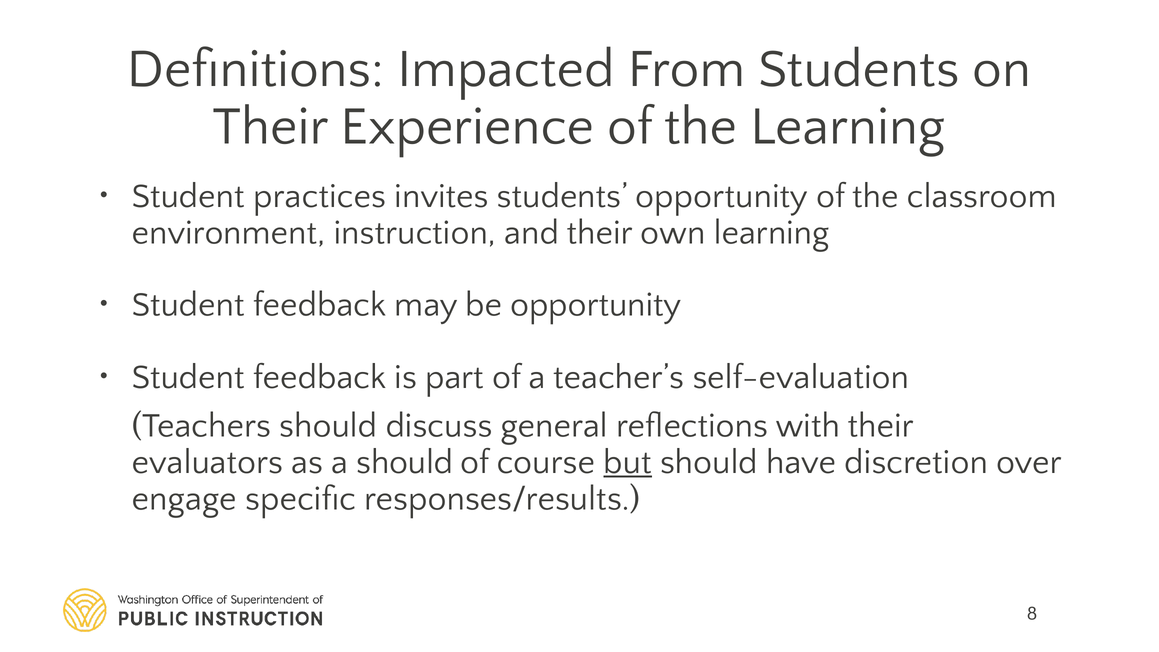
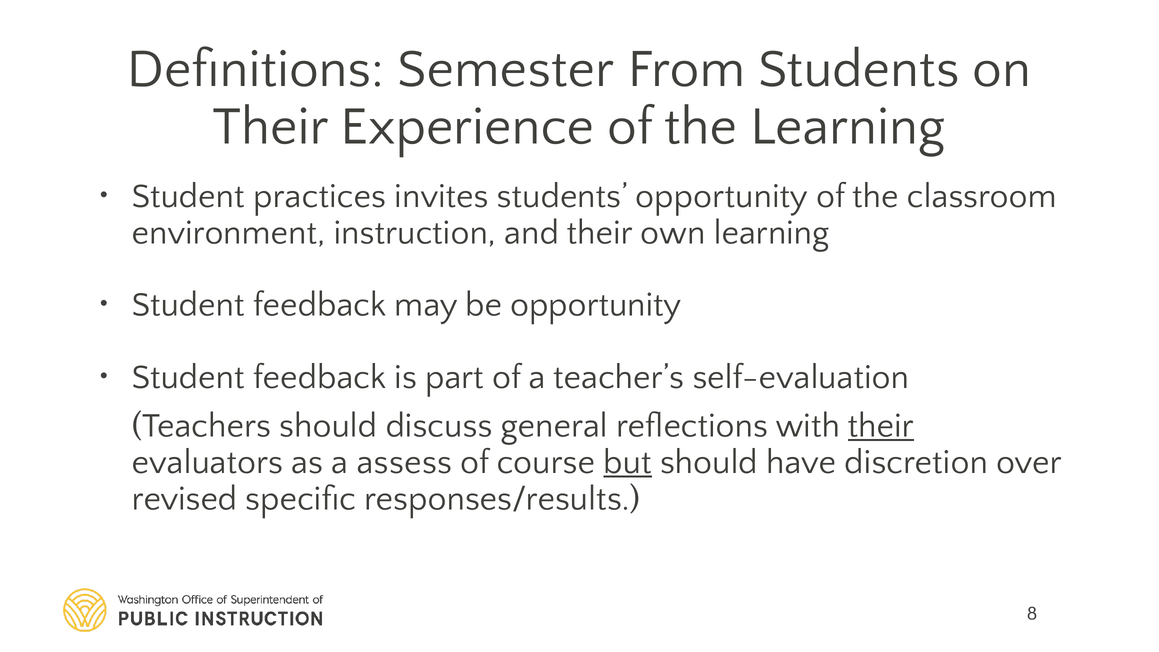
Impacted: Impacted -> Semester
their at (881, 426) underline: none -> present
a should: should -> assess
engage: engage -> revised
